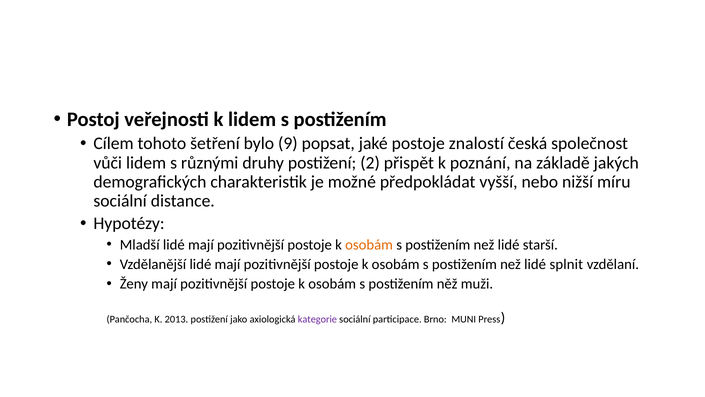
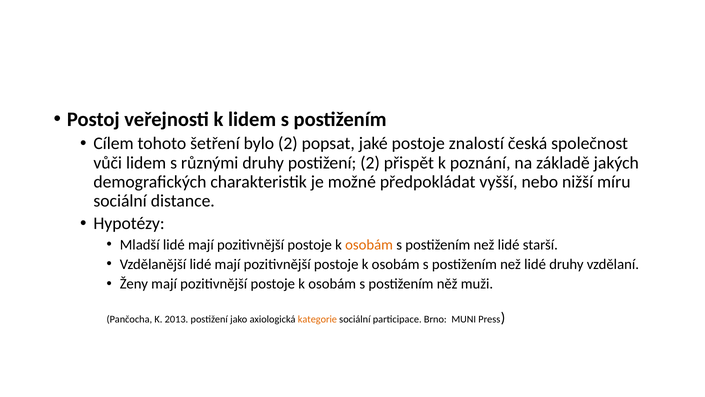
bylo 9: 9 -> 2
lidé splnit: splnit -> druhy
kategorie colour: purple -> orange
